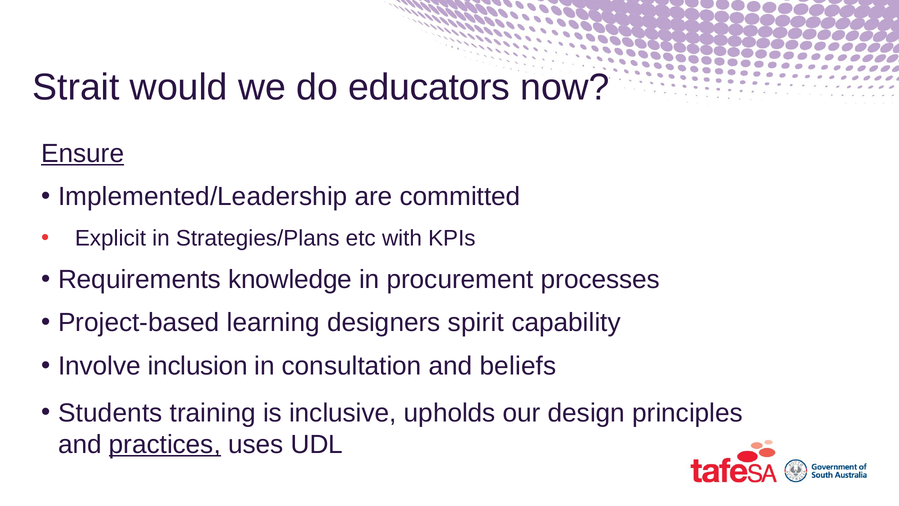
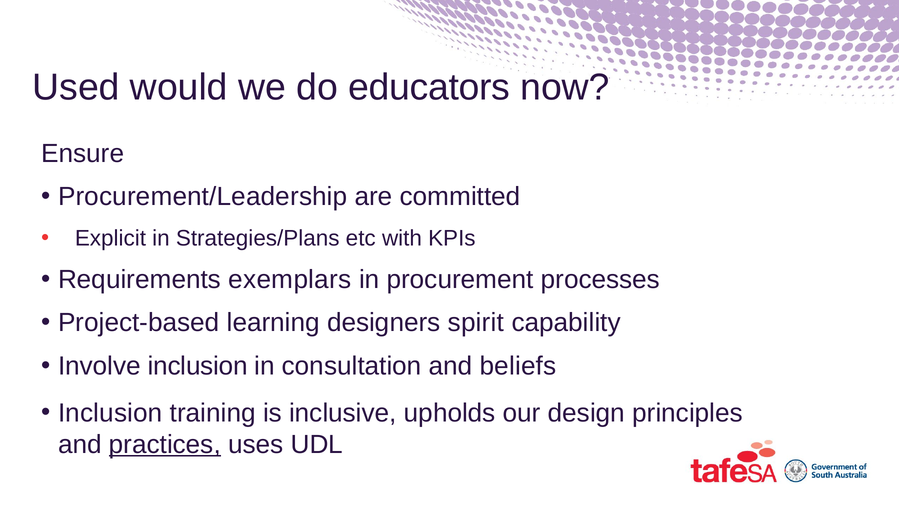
Strait: Strait -> Used
Ensure underline: present -> none
Implemented/Leadership: Implemented/Leadership -> Procurement/Leadership
knowledge: knowledge -> exemplars
Students at (110, 413): Students -> Inclusion
